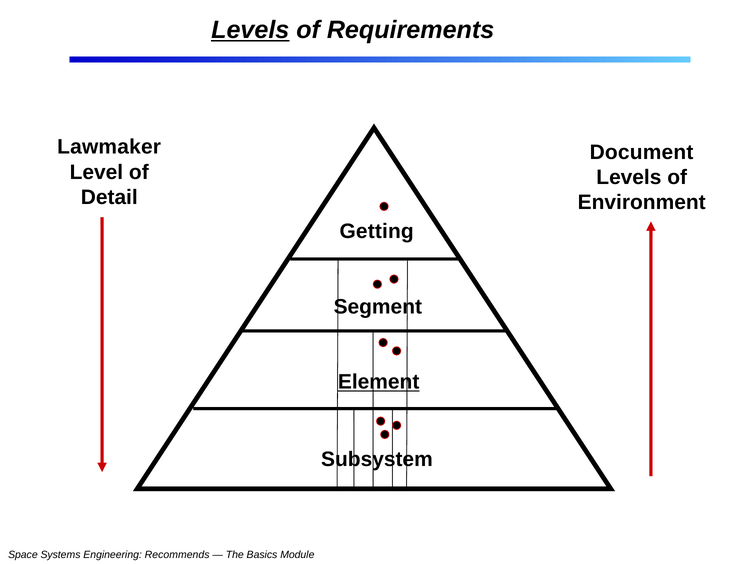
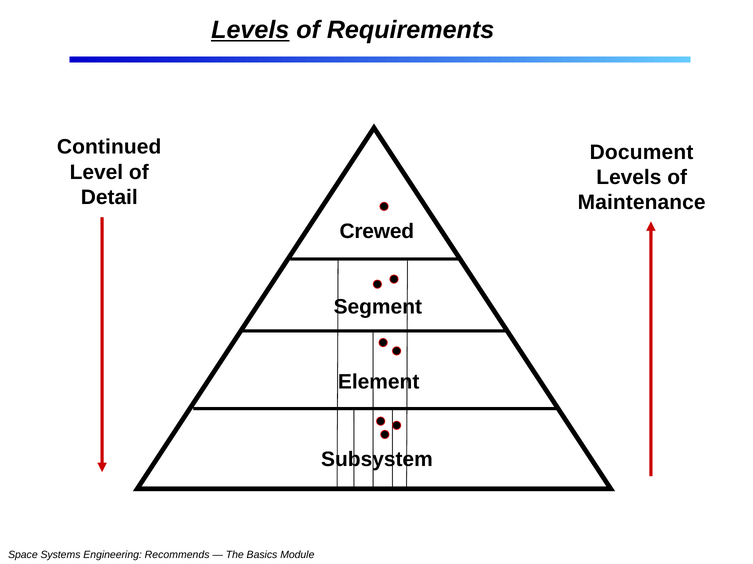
Lawmaker: Lawmaker -> Continued
Environment: Environment -> Maintenance
Getting: Getting -> Crewed
Element underline: present -> none
